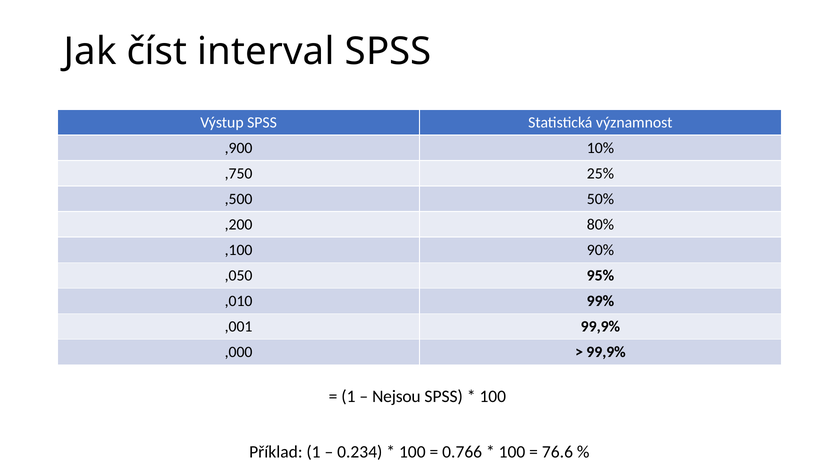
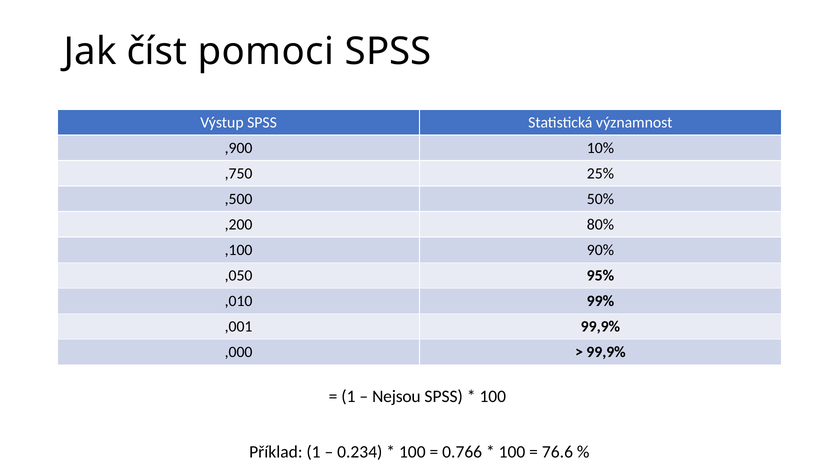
interval: interval -> pomoci
